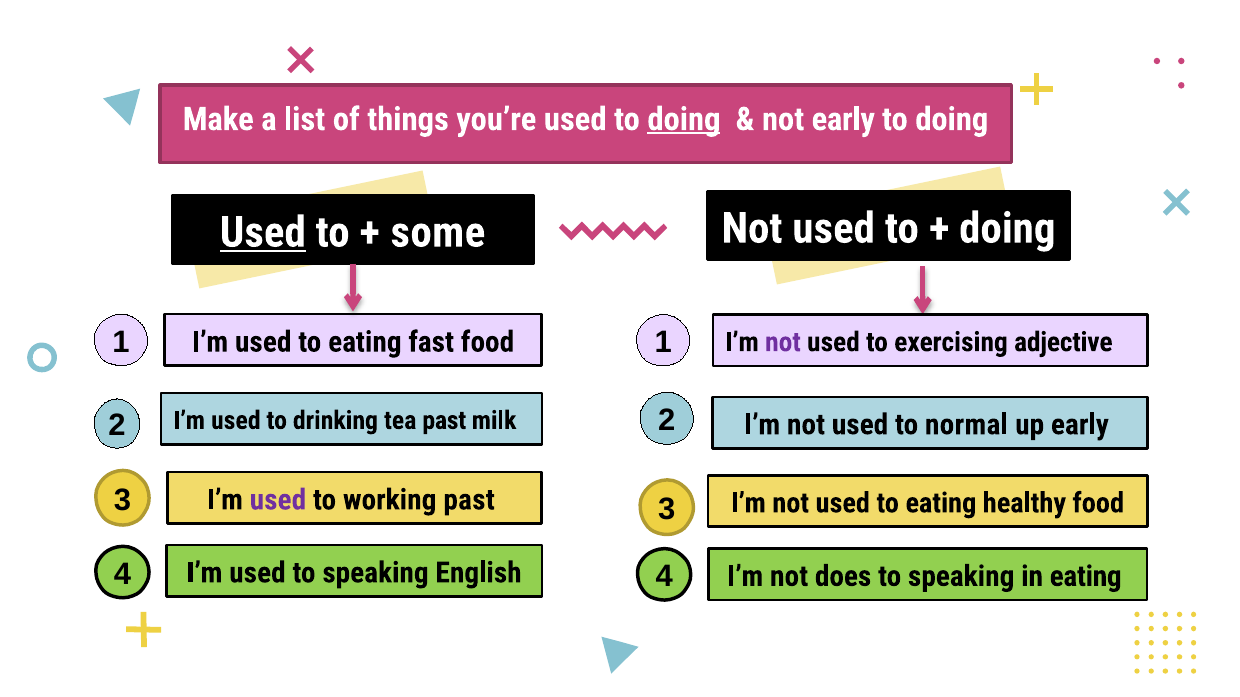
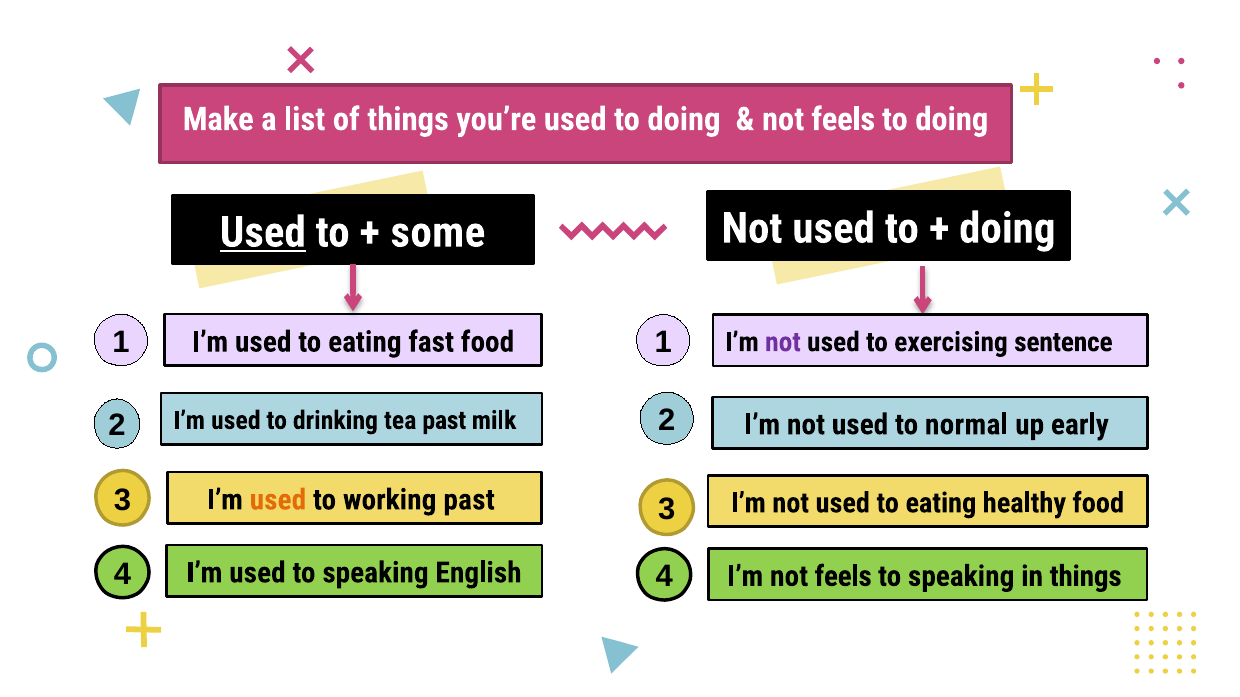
doing at (684, 119) underline: present -> none
early at (843, 119): early -> feels
adjective: adjective -> sentence
used at (278, 500) colour: purple -> orange
I’m not does: does -> feels
in eating: eating -> things
